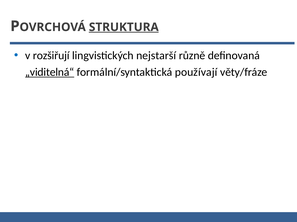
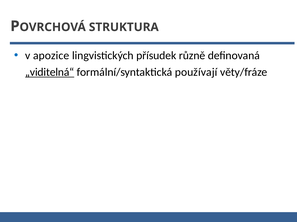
STRUKTURA underline: present -> none
rozšiřují: rozšiřují -> apozice
nejstarší: nejstarší -> přísudek
